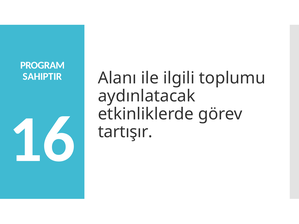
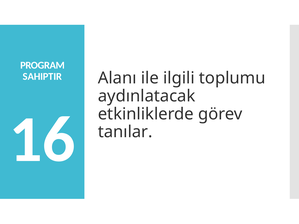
tartışır: tartışır -> tanılar
